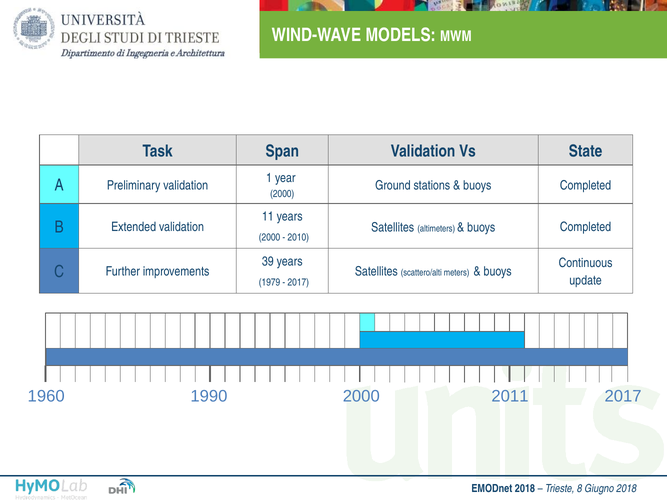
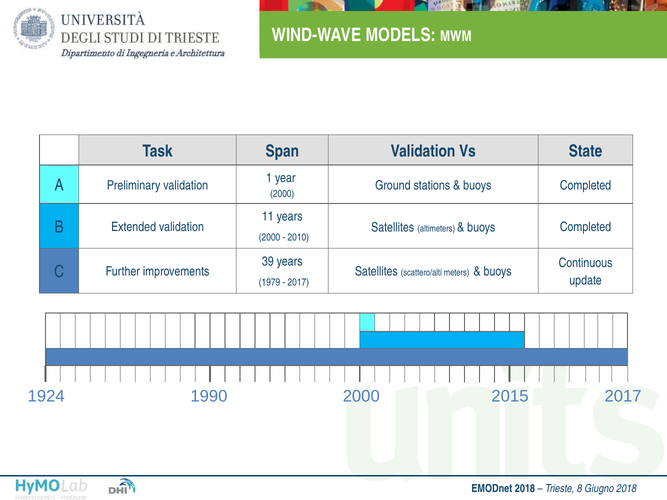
1960: 1960 -> 1924
2011: 2011 -> 2015
